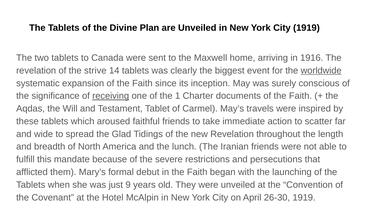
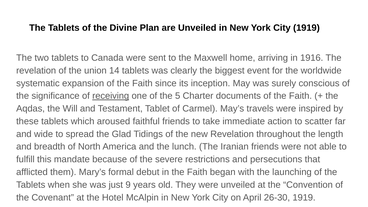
strive: strive -> union
worldwide underline: present -> none
1: 1 -> 5
